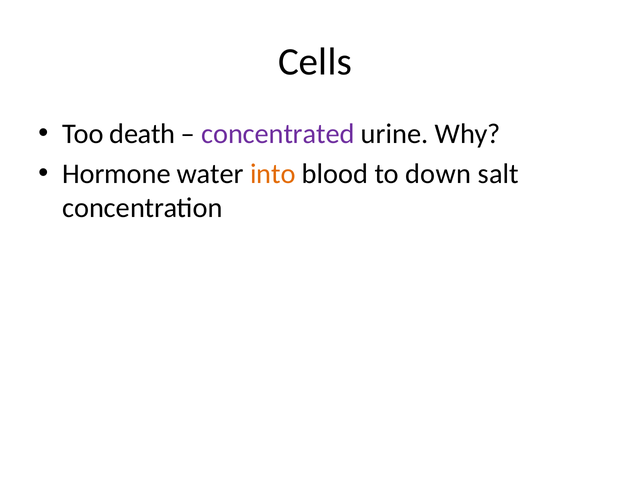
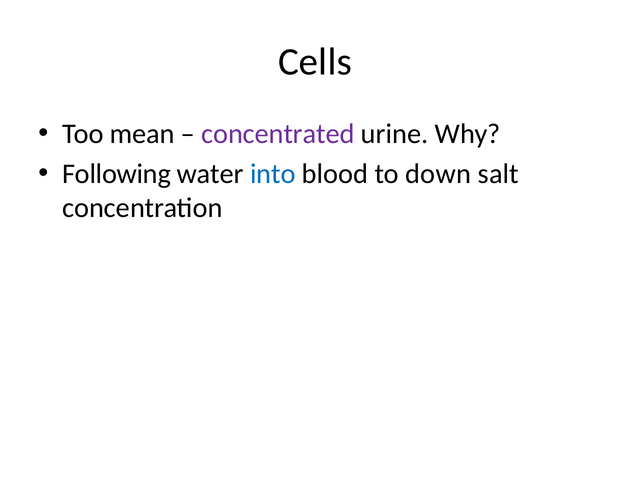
death: death -> mean
Hormone: Hormone -> Following
into colour: orange -> blue
